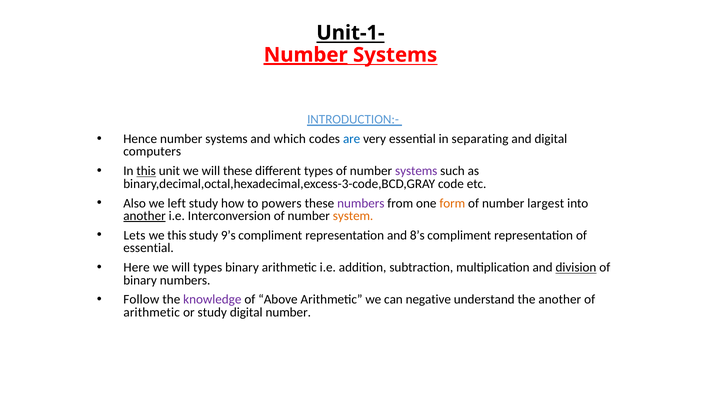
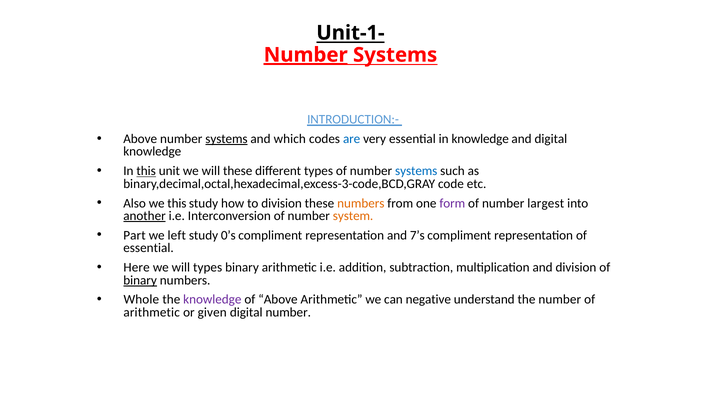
Hence at (140, 139): Hence -> Above
systems at (226, 139) underline: none -> present
in separating: separating -> knowledge
computers at (152, 151): computers -> knowledge
systems at (416, 171) colour: purple -> blue
we left: left -> this
to powers: powers -> division
numbers at (361, 203) colour: purple -> orange
form colour: orange -> purple
Lets: Lets -> Part
we this: this -> left
9’s: 9’s -> 0’s
8’s: 8’s -> 7’s
division at (576, 267) underline: present -> none
binary at (140, 280) underline: none -> present
Follow: Follow -> Whole
the another: another -> number
or study: study -> given
